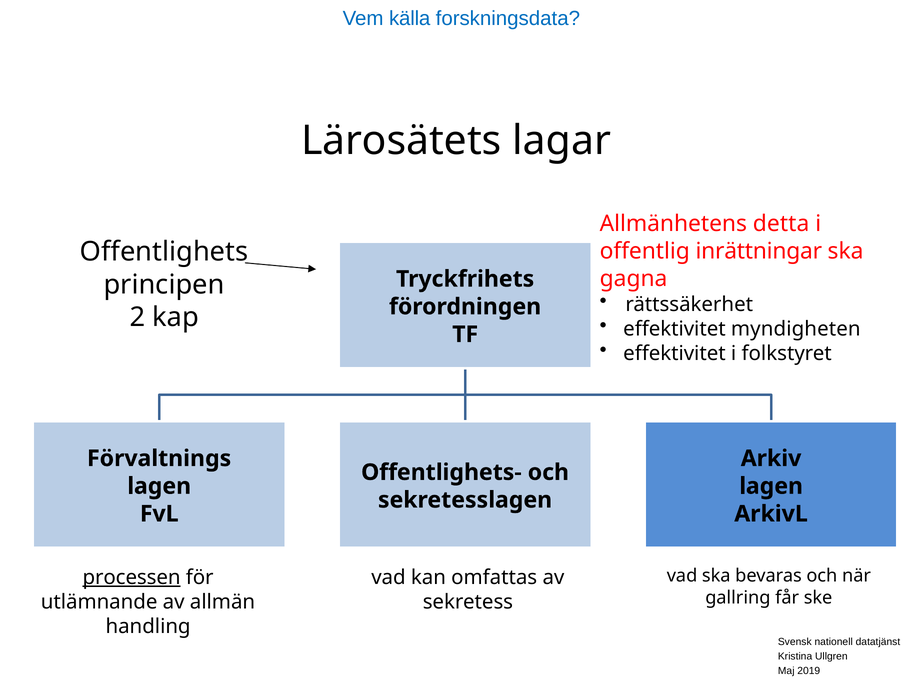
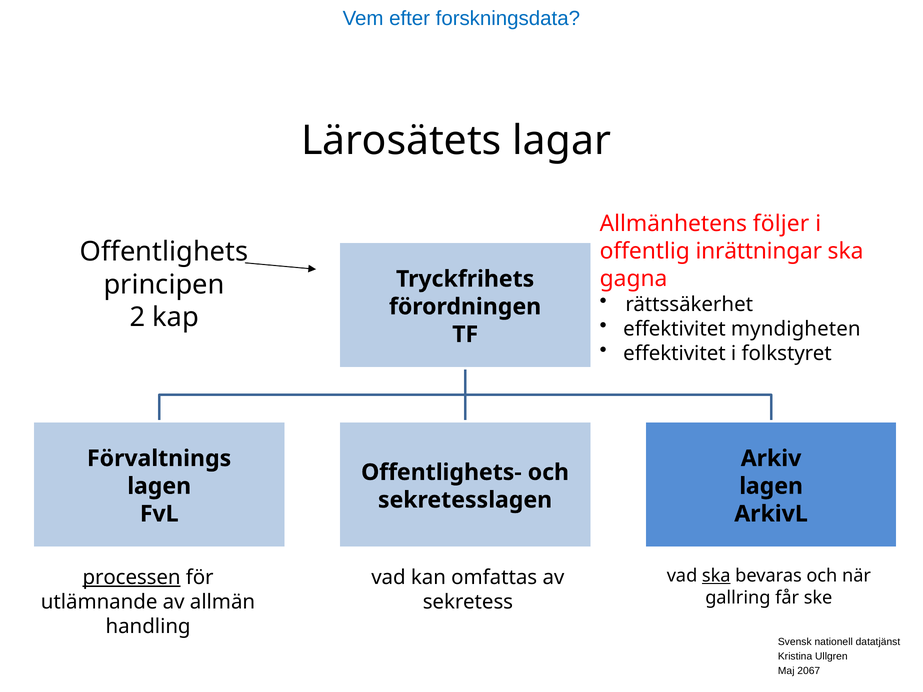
källa: källa -> efter
detta: detta -> följer
ska at (716, 576) underline: none -> present
2019: 2019 -> 2067
